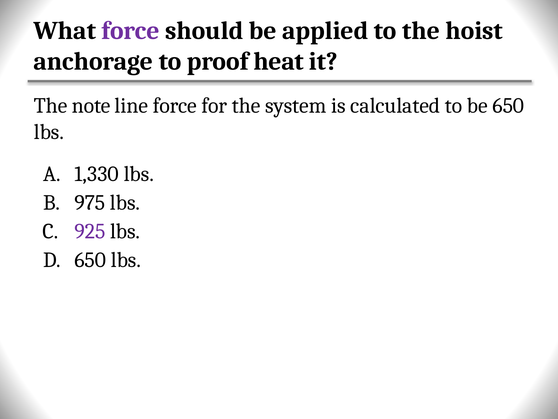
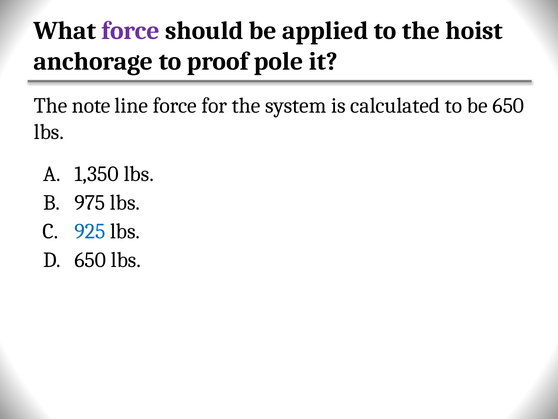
heat: heat -> pole
1,330: 1,330 -> 1,350
925 colour: purple -> blue
